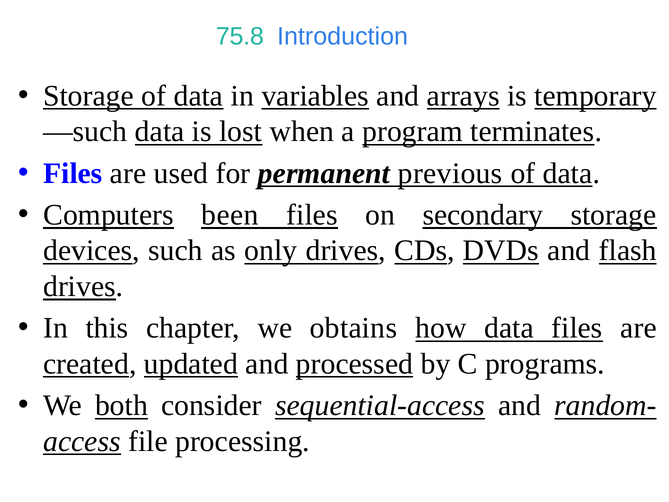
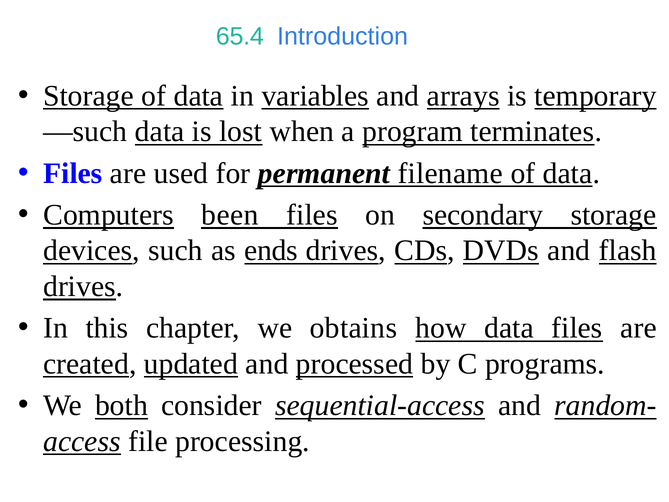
75.8: 75.8 -> 65.4
previous: previous -> filename
only: only -> ends
